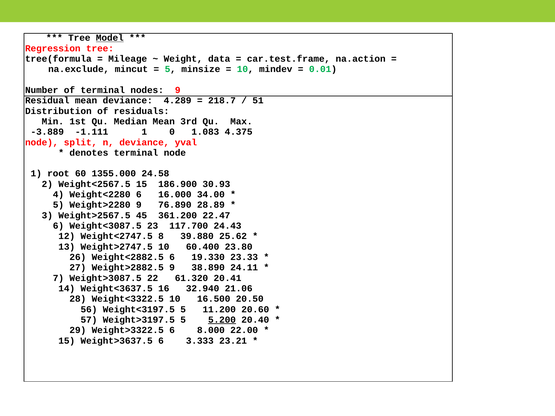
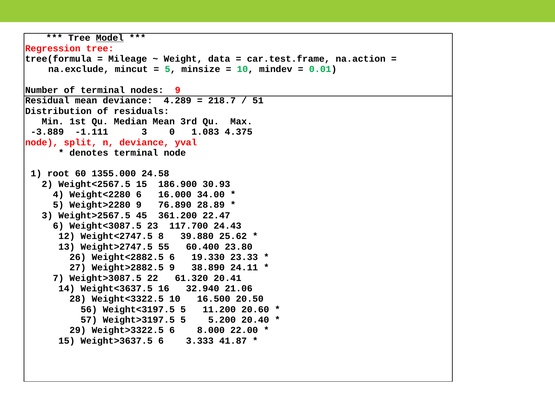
-1.111 1: 1 -> 3
Weight>2747.5 10: 10 -> 55
5.200 underline: present -> none
23.21: 23.21 -> 41.87
